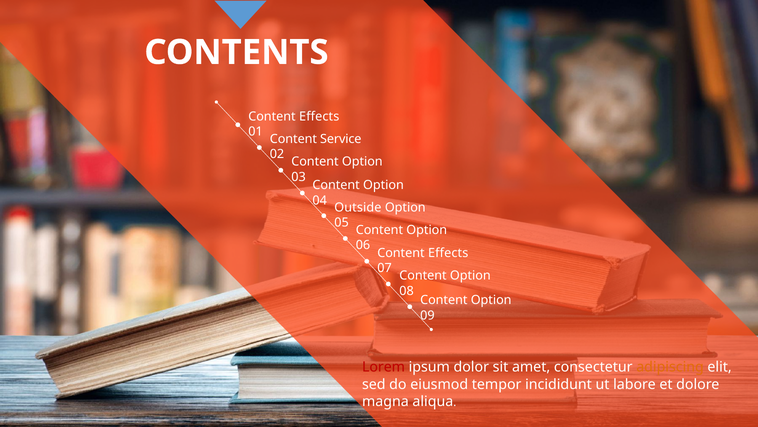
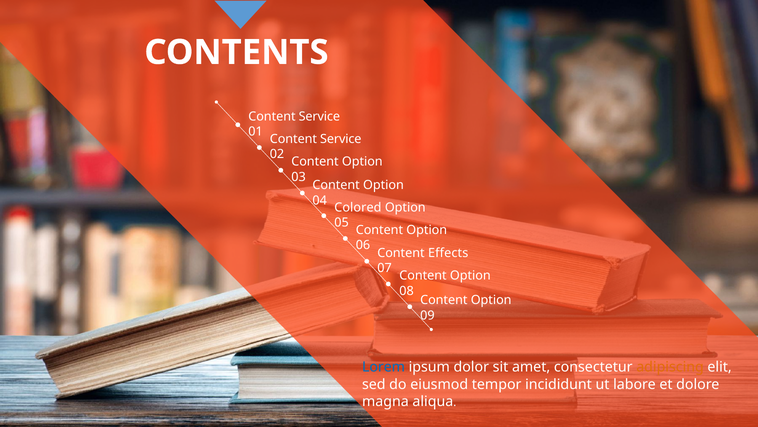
Effects at (319, 116): Effects -> Service
Outside: Outside -> Colored
Lorem colour: red -> blue
